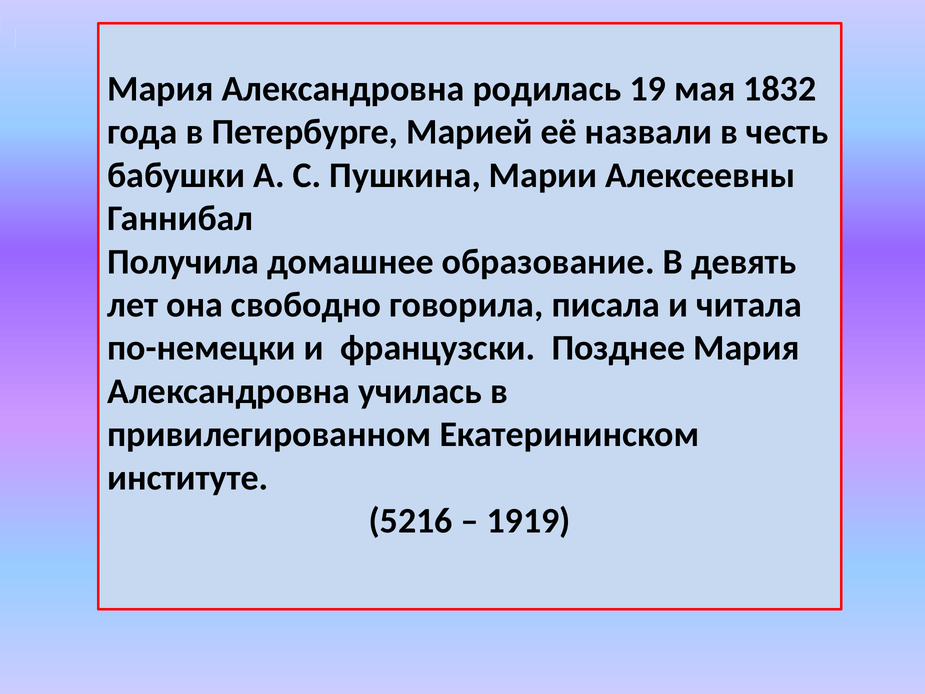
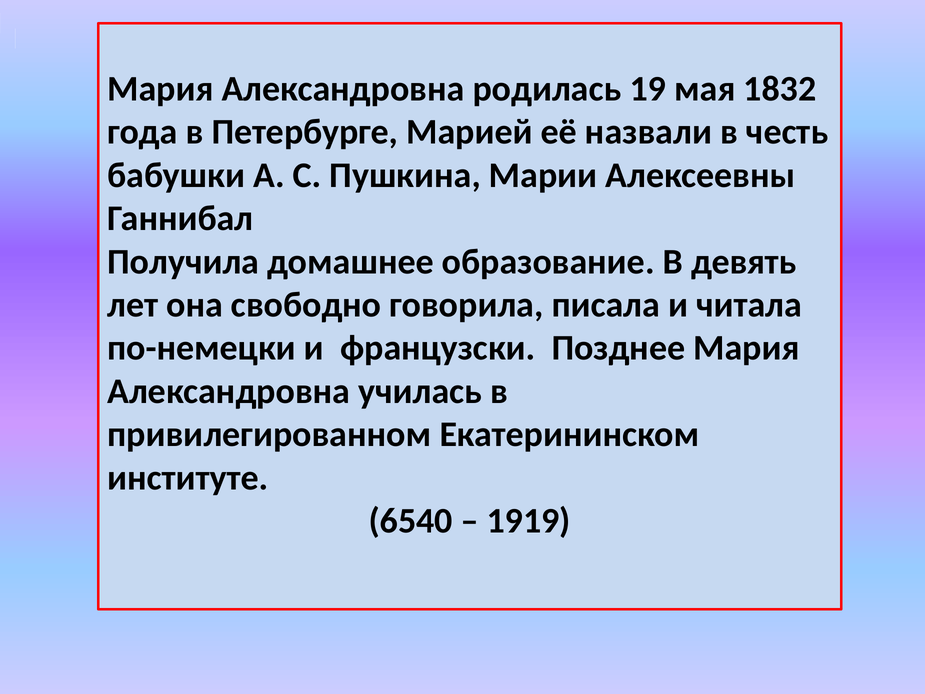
5216: 5216 -> 6540
